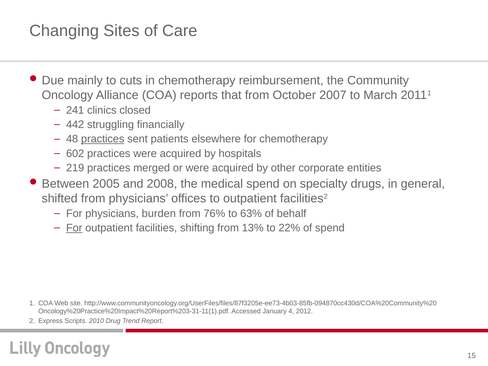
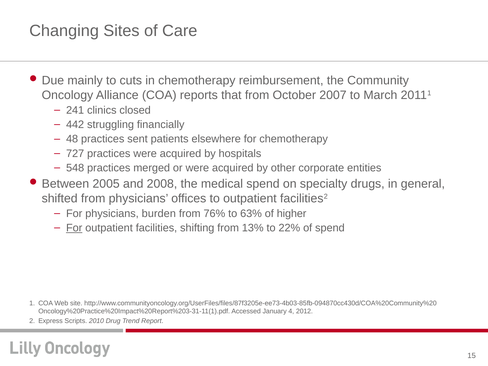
practices at (103, 139) underline: present -> none
602: 602 -> 727
219: 219 -> 548
behalf: behalf -> higher
